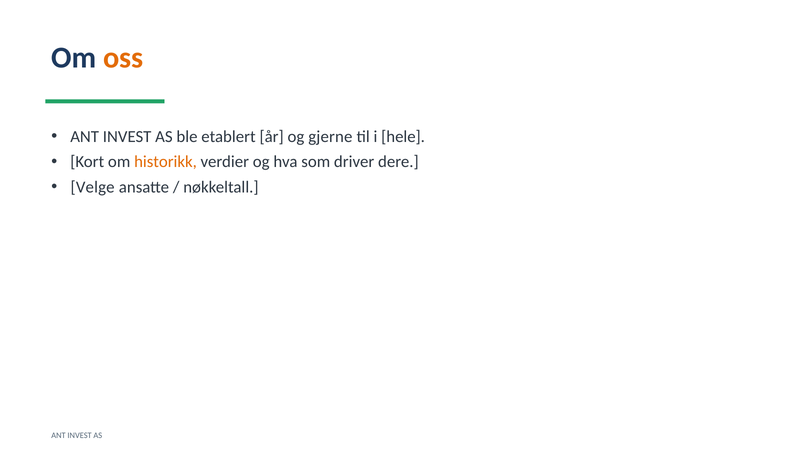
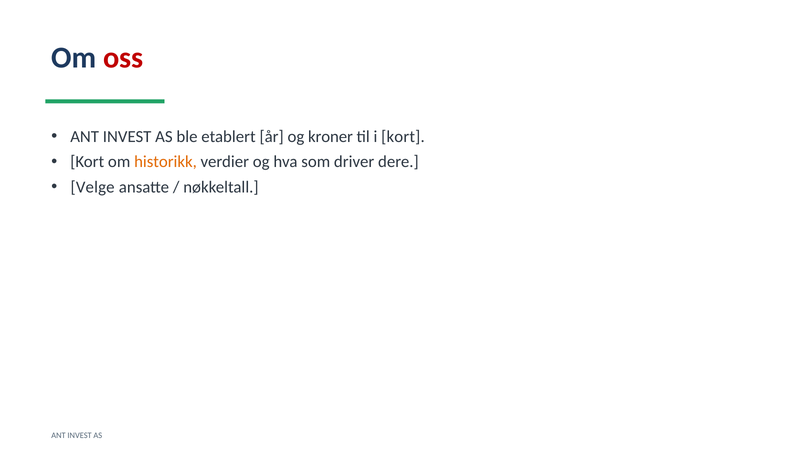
oss colour: orange -> red
gjerne: gjerne -> kroner
i hele: hele -> kort
